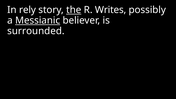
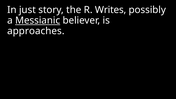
rely: rely -> just
the underline: present -> none
surrounded: surrounded -> approaches
